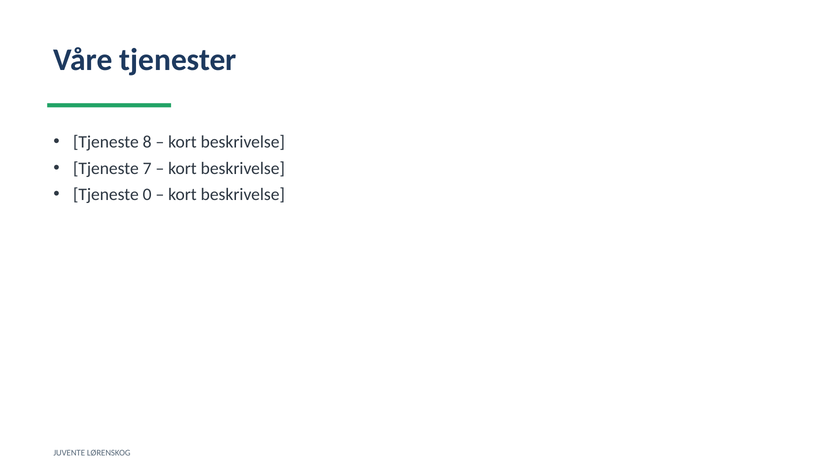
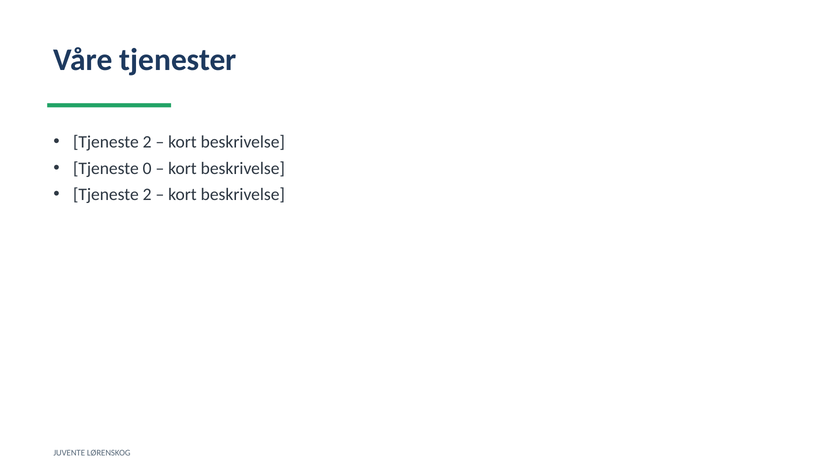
8 at (147, 142): 8 -> 2
7: 7 -> 0
0 at (147, 195): 0 -> 2
